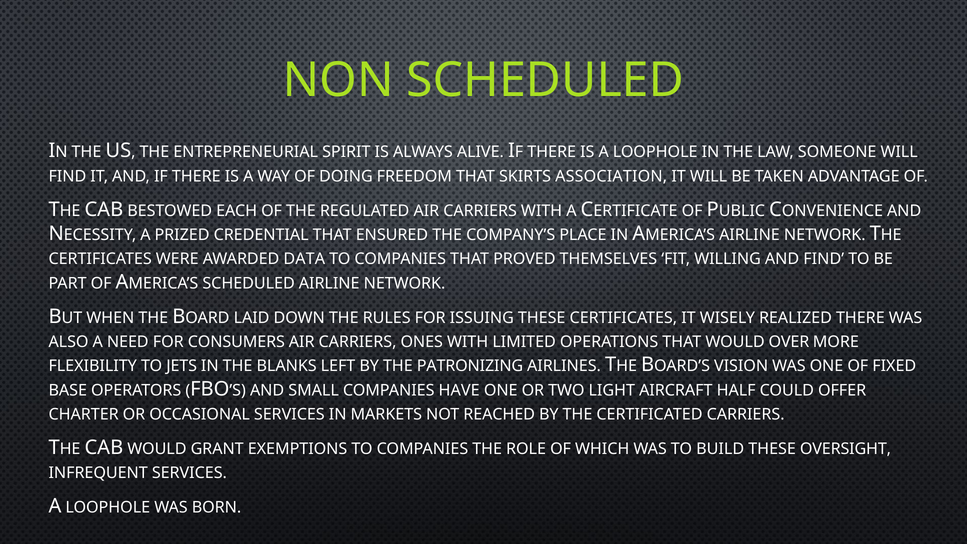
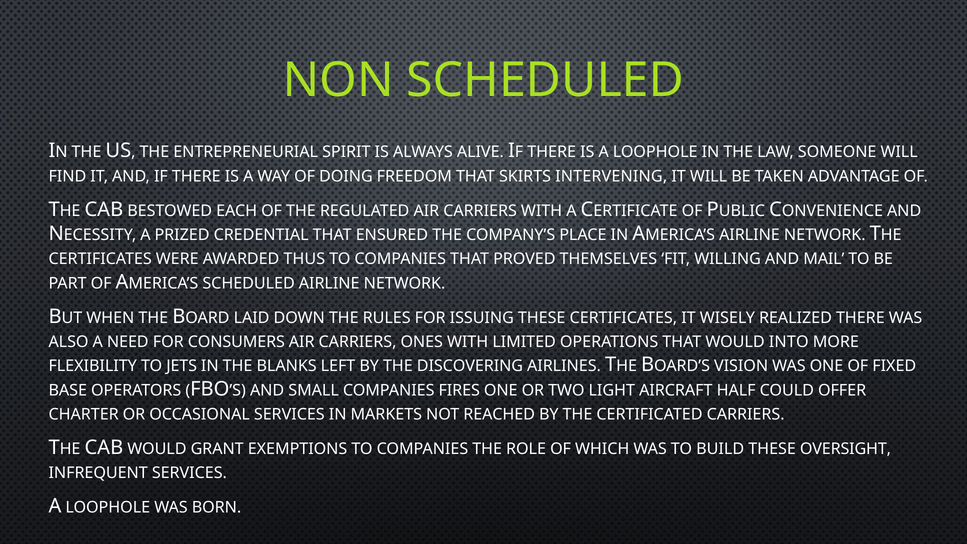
ASSOCIATION: ASSOCIATION -> INTERVENING
DATA: DATA -> THUS
AND FIND: FIND -> MAIL
OVER: OVER -> INTO
PATRONIZING: PATRONIZING -> DISCOVERING
HAVE: HAVE -> FIRES
